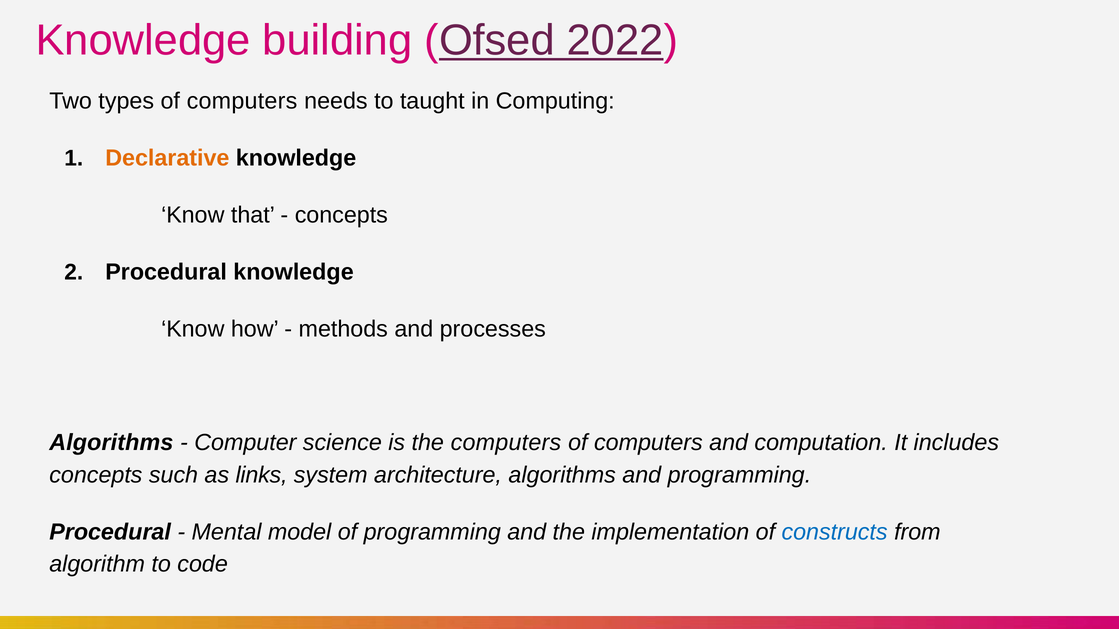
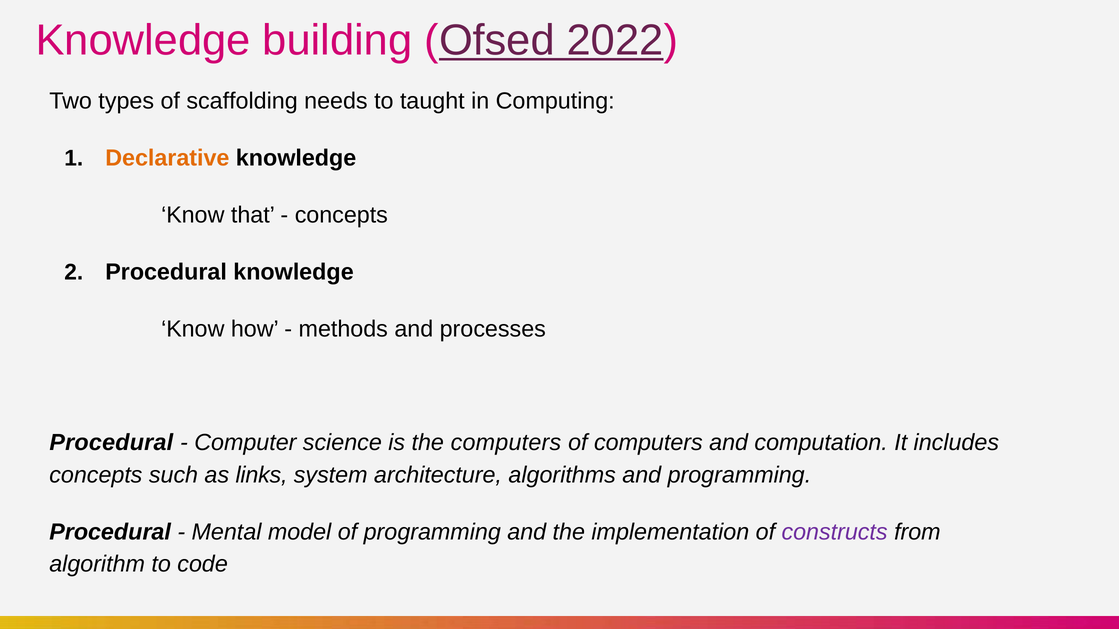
types of computers: computers -> scaffolding
Algorithms at (111, 443): Algorithms -> Procedural
constructs colour: blue -> purple
